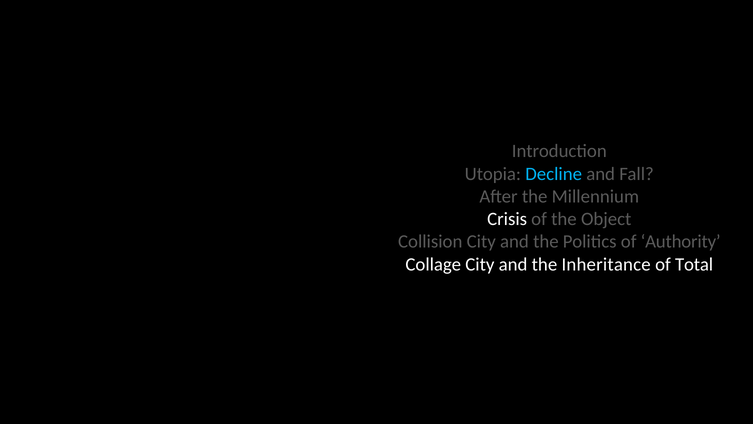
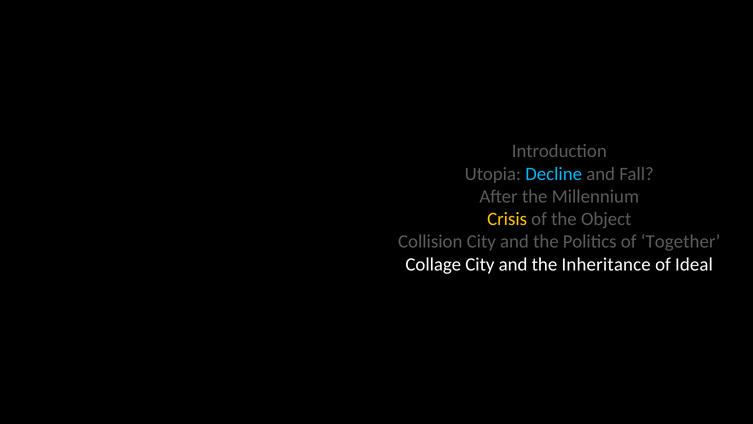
Crisis colour: white -> yellow
Authority: Authority -> Together
Total: Total -> Ideal
